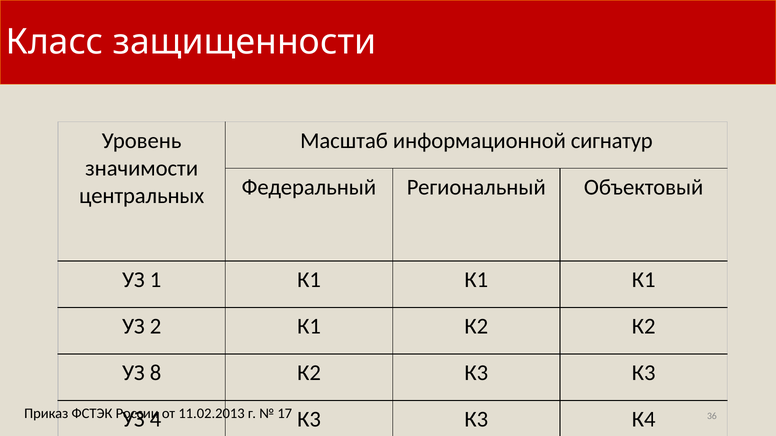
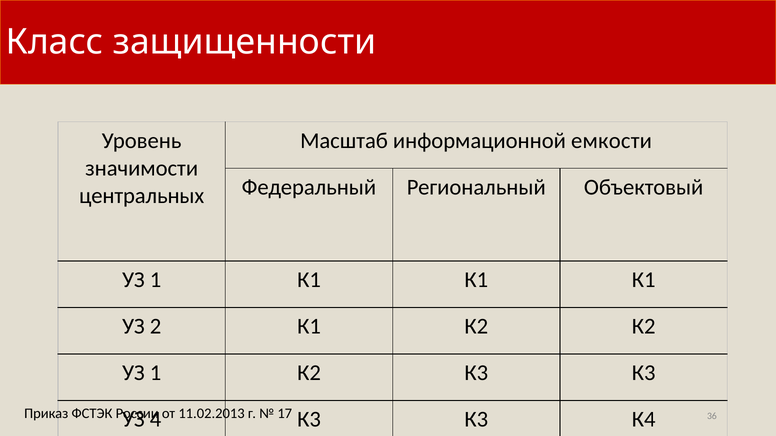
сигнатур: сигнатур -> емкости
8 at (155, 373): 8 -> 1
